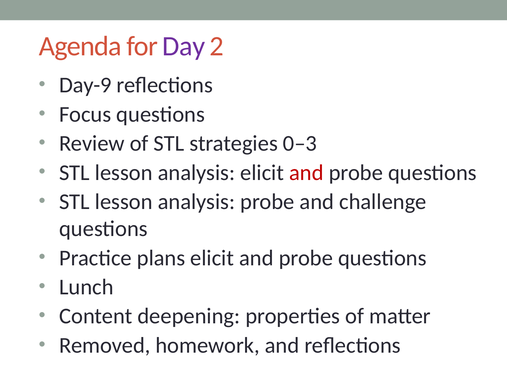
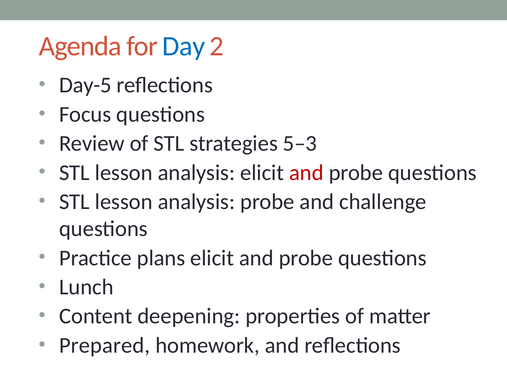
Day colour: purple -> blue
Day-9: Day-9 -> Day-5
0–3: 0–3 -> 5–3
Removed: Removed -> Prepared
